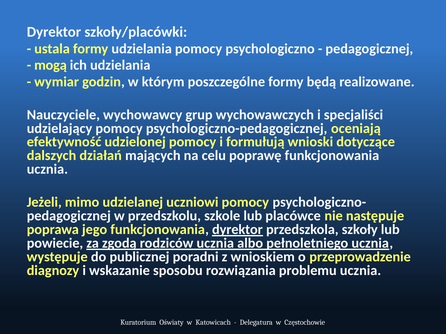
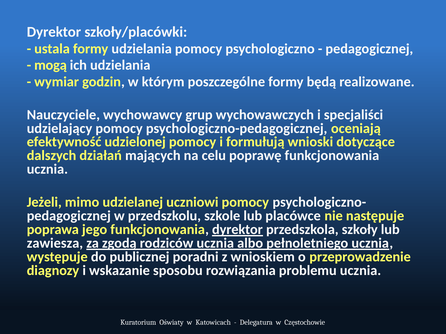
powiecie: powiecie -> zawiesza
